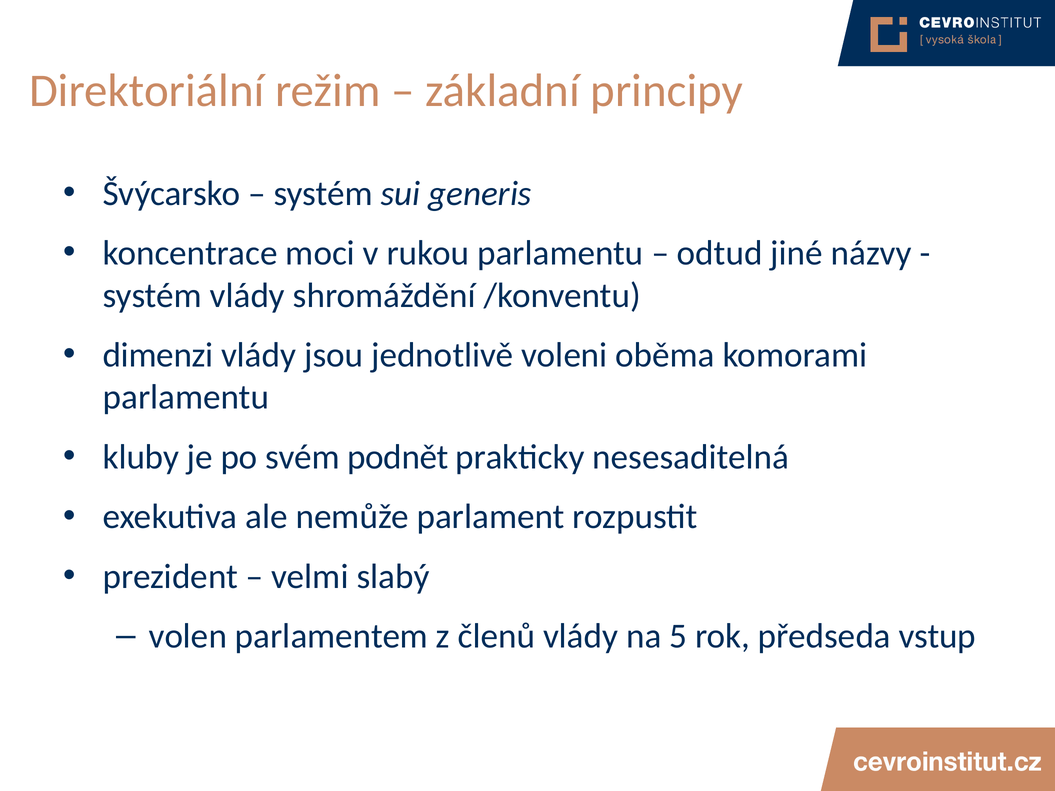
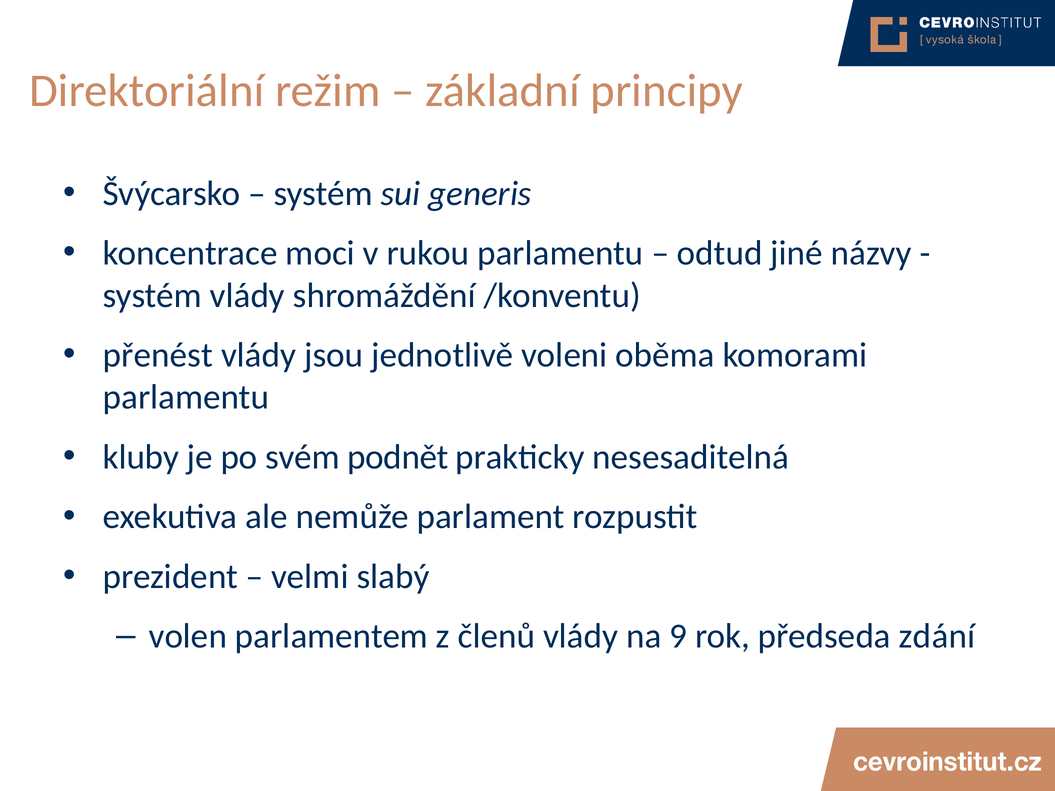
dimenzi: dimenzi -> přenést
5: 5 -> 9
vstup: vstup -> zdání
